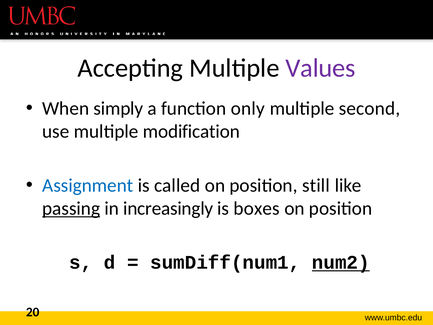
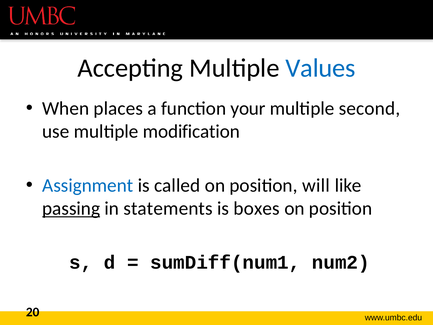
Values colour: purple -> blue
simply: simply -> places
only: only -> your
still: still -> will
increasingly: increasingly -> statements
num2 underline: present -> none
